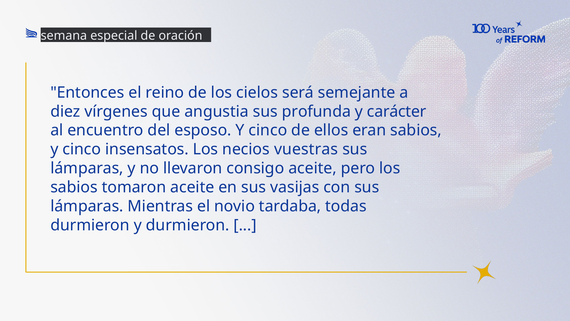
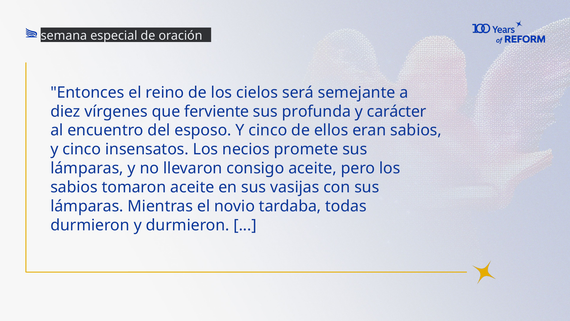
angustia: angustia -> ferviente
vuestras: vuestras -> promete
